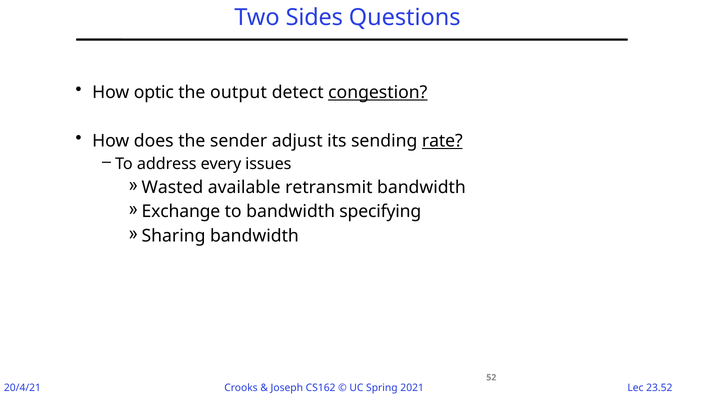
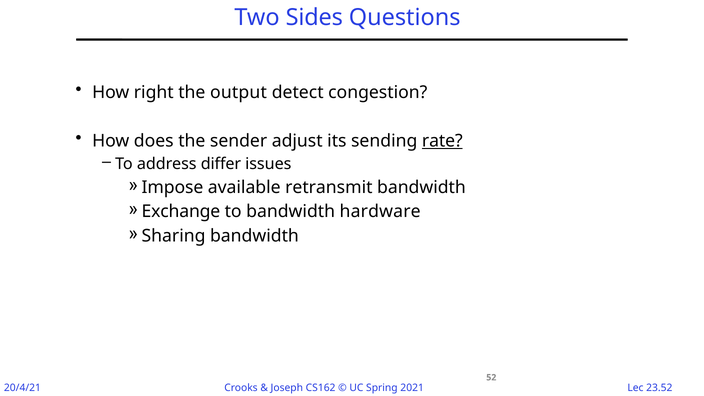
optic: optic -> right
congestion underline: present -> none
every: every -> differ
Wasted: Wasted -> Impose
specifying: specifying -> hardware
